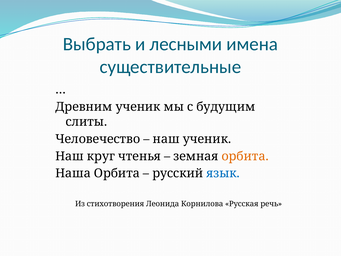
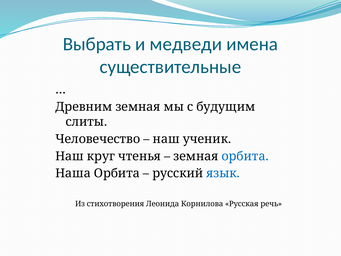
лесными: лесными -> медведи
Древним ученик: ученик -> земная
орбита at (245, 156) colour: orange -> blue
